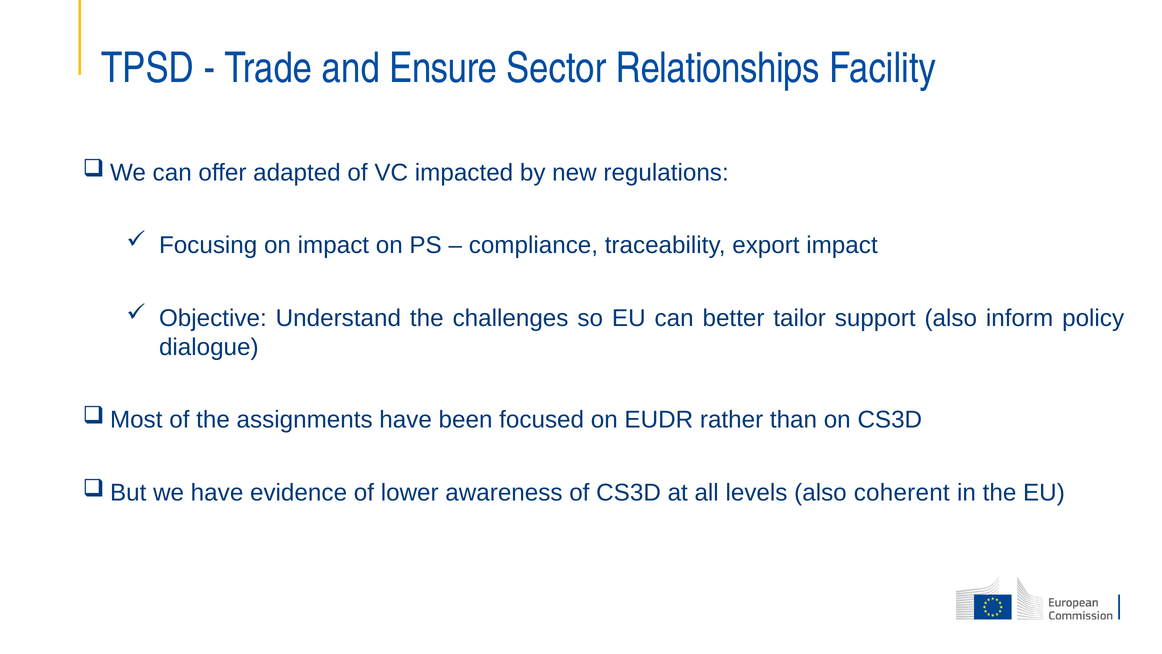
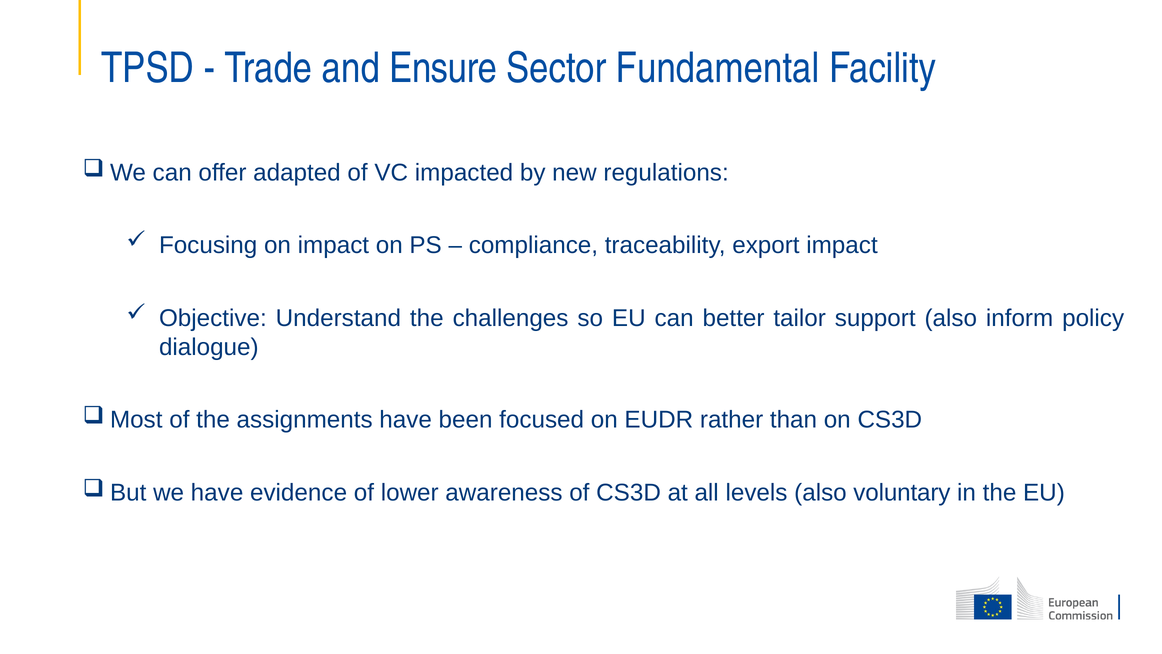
Relationships: Relationships -> Fundamental
coherent: coherent -> voluntary
